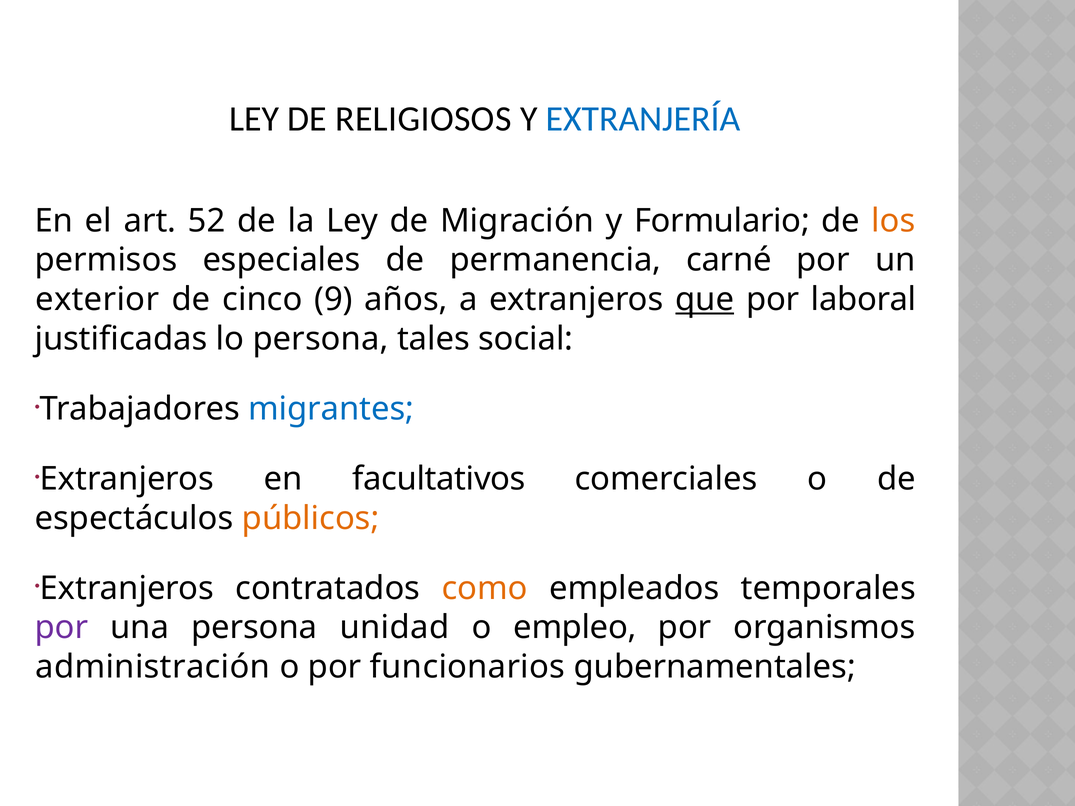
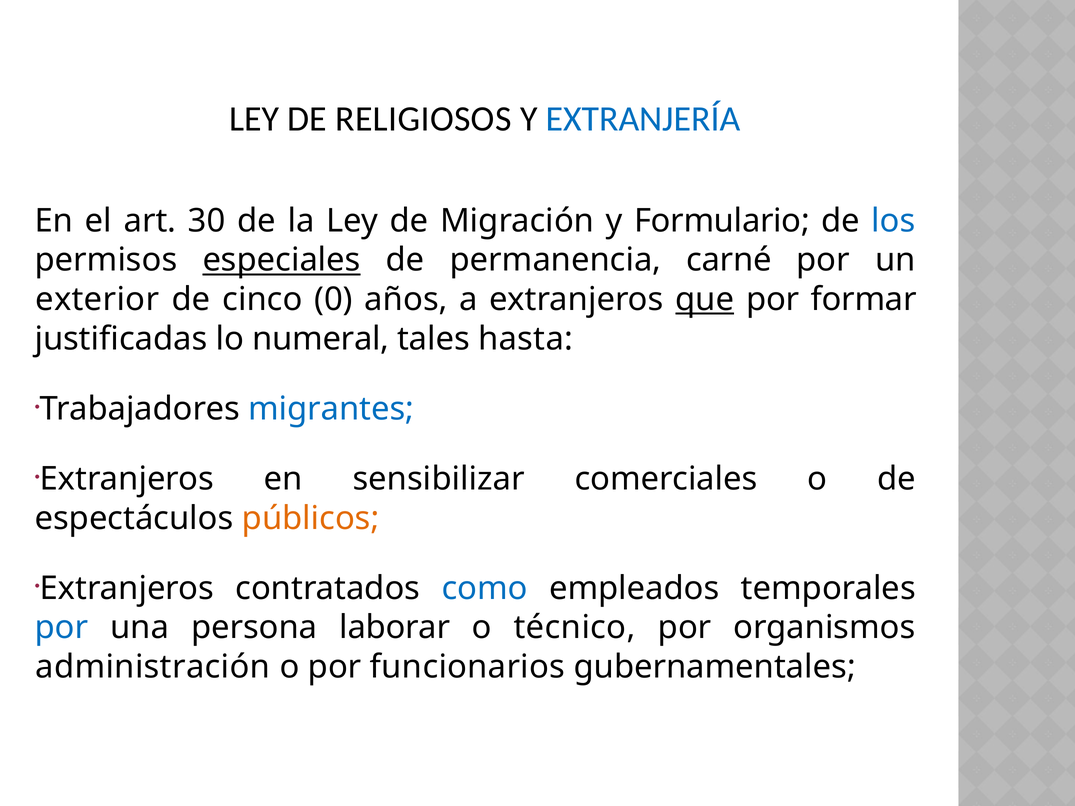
52: 52 -> 30
los colour: orange -> blue
especiales underline: none -> present
9: 9 -> 0
laboral: laboral -> formar
lo persona: persona -> numeral
social: social -> hasta
facultativos: facultativos -> sensibilizar
como colour: orange -> blue
por at (62, 628) colour: purple -> blue
unidad: unidad -> laborar
empleo: empleo -> técnico
